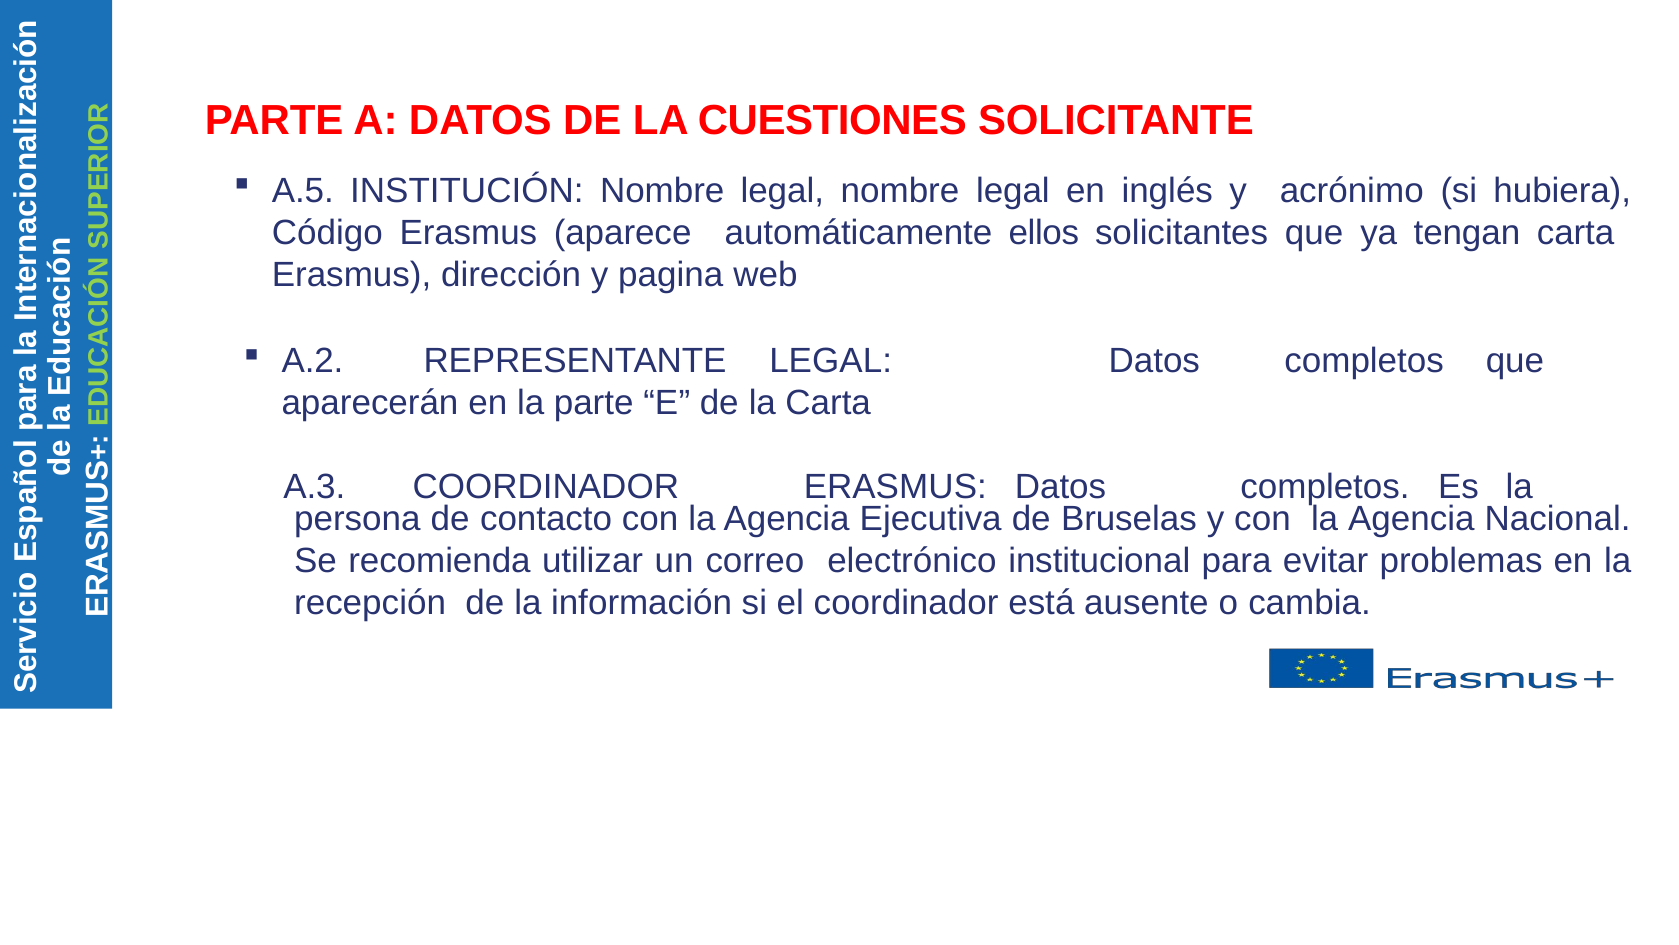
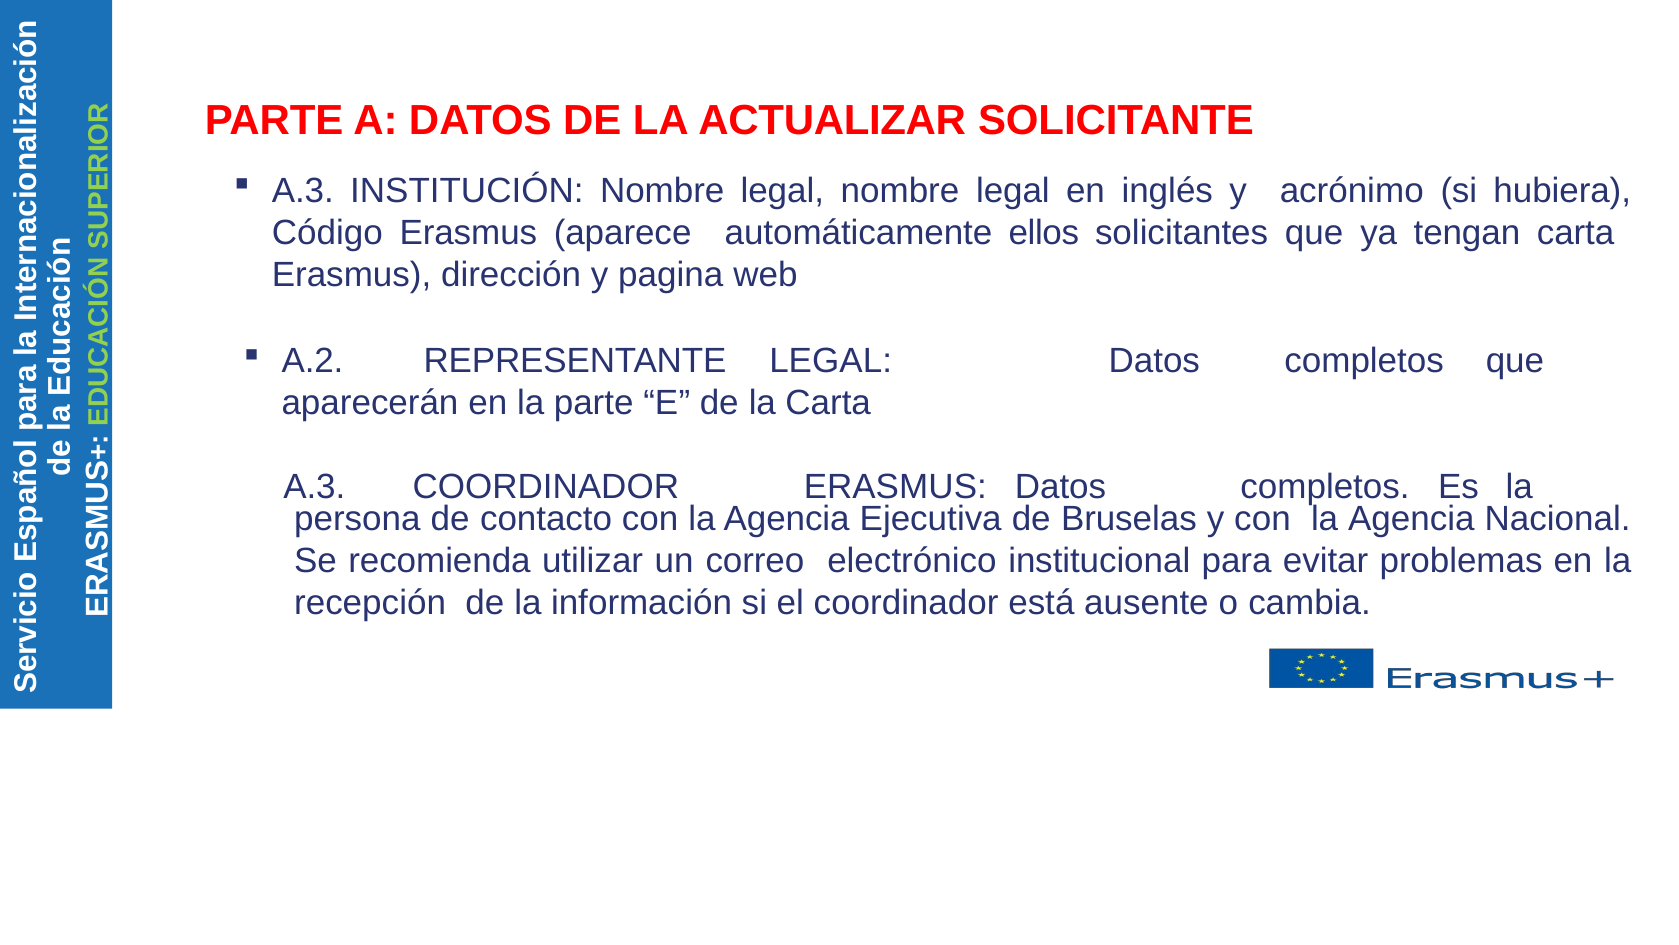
CUESTIONES: CUESTIONES -> ACTUALIZAR
A.5 at (303, 191): A.5 -> A.3
